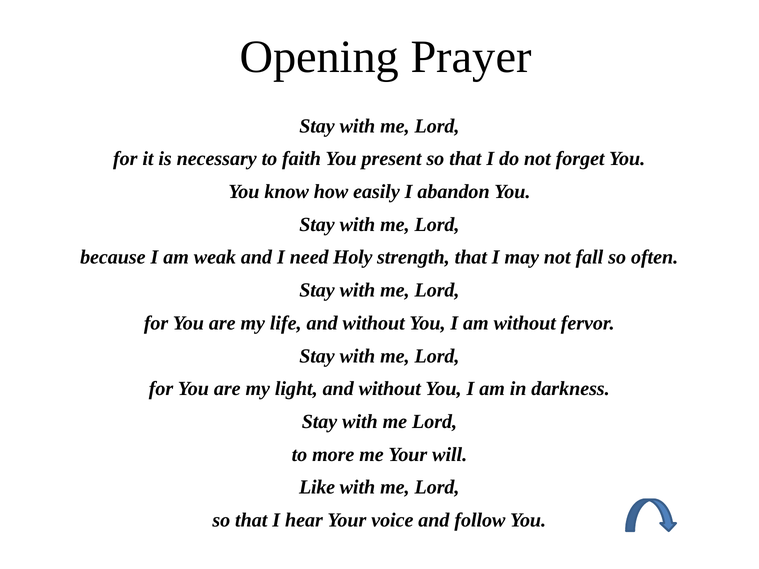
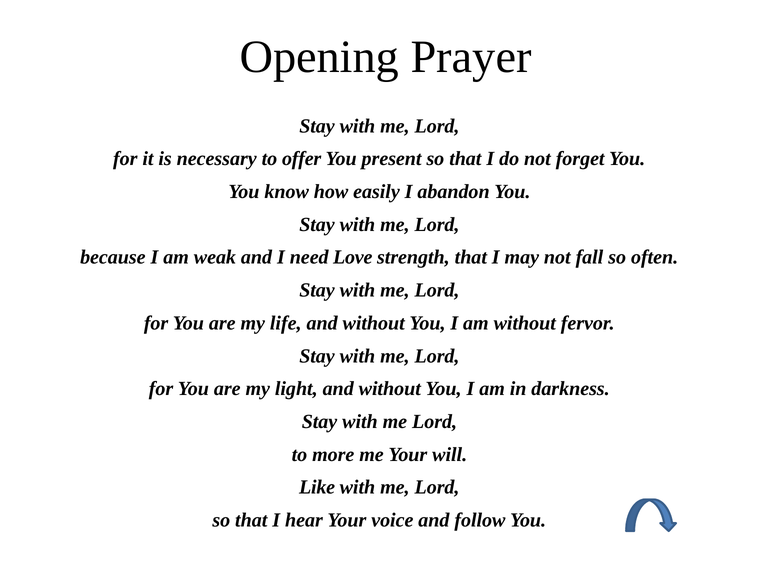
faith: faith -> offer
Holy: Holy -> Love
